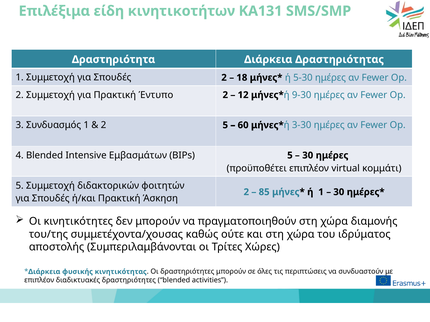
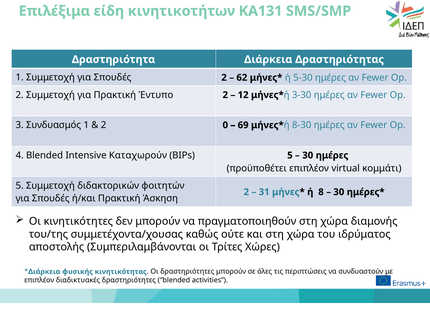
18: 18 -> 62
9-30: 9-30 -> 3-30
2 5: 5 -> 0
60: 60 -> 69
3-30: 3-30 -> 8-30
Εμβασμάτων: Εμβασμάτων -> Καταχωρούν
85: 85 -> 31
ή 1: 1 -> 8
